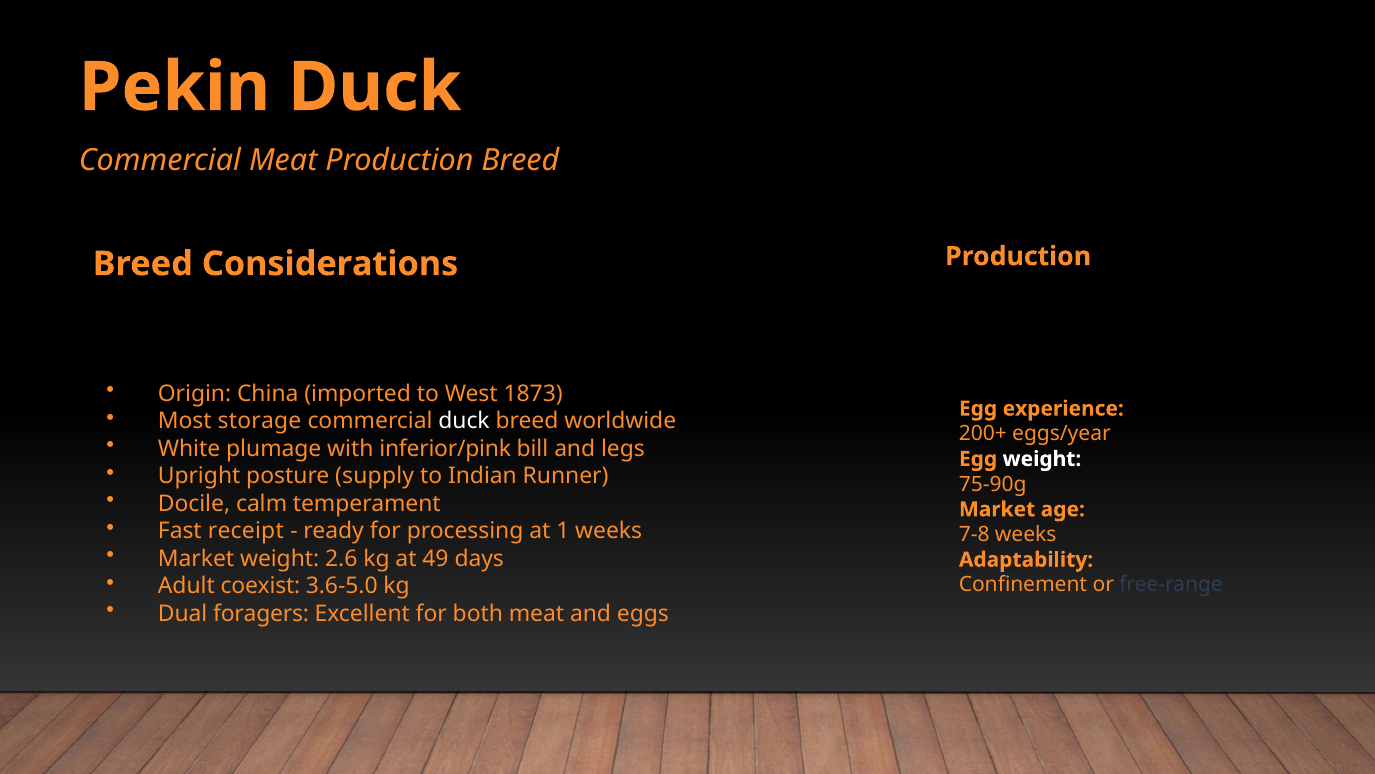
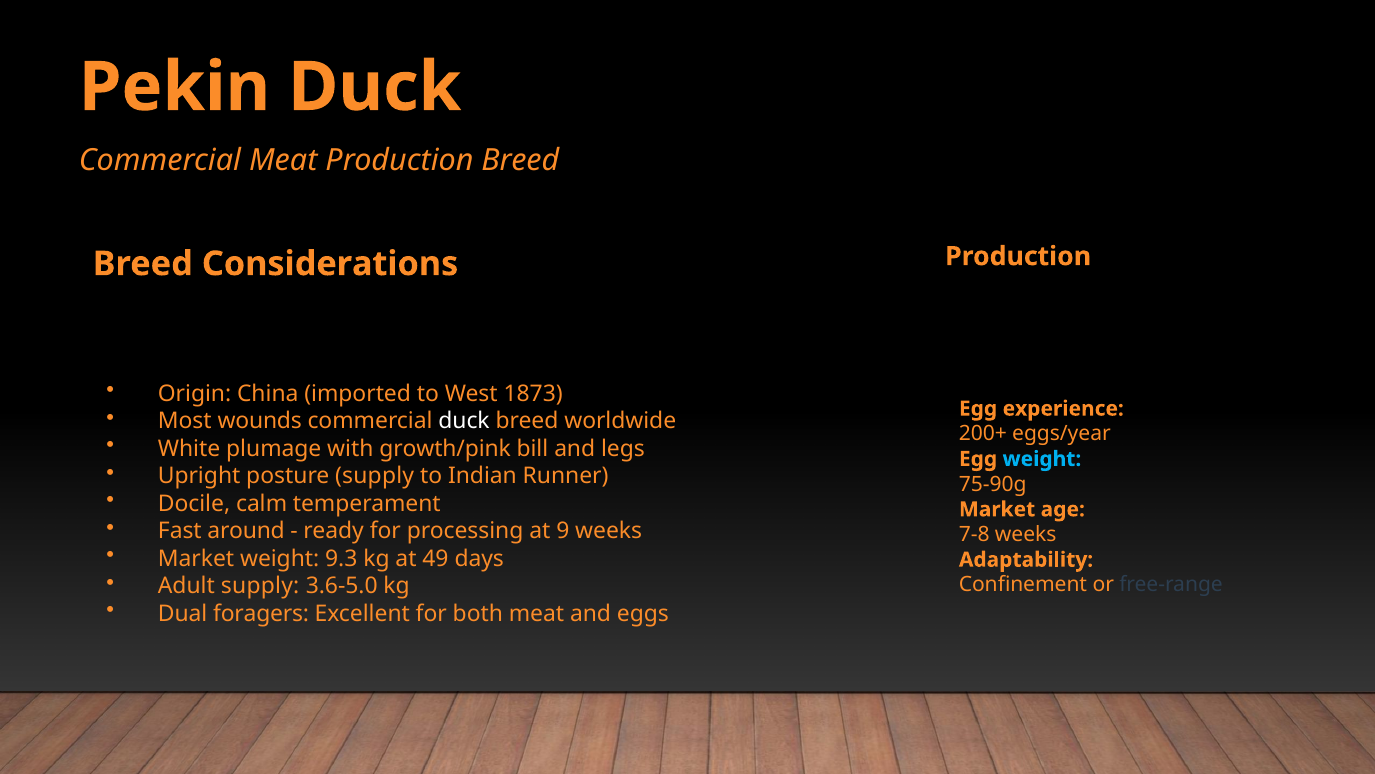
storage: storage -> wounds
inferior/pink: inferior/pink -> growth/pink
weight at (1042, 459) colour: white -> light blue
receipt: receipt -> around
1: 1 -> 9
2.6: 2.6 -> 9.3
Adult coexist: coexist -> supply
